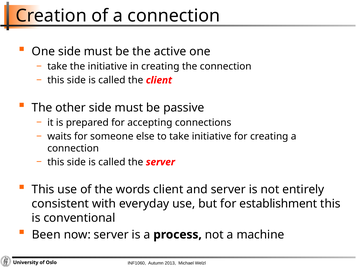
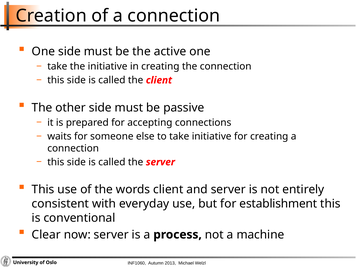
Been: Been -> Clear
